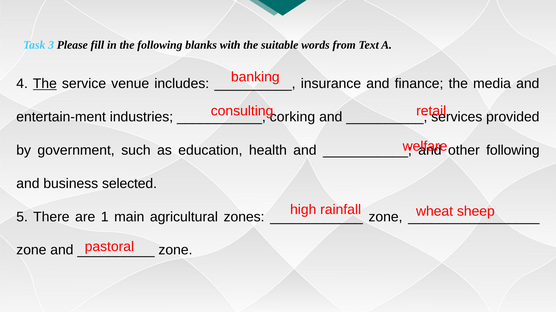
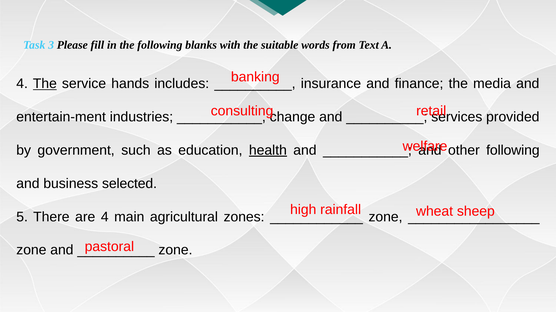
venue: venue -> hands
corking: corking -> change
health underline: none -> present
are 1: 1 -> 4
